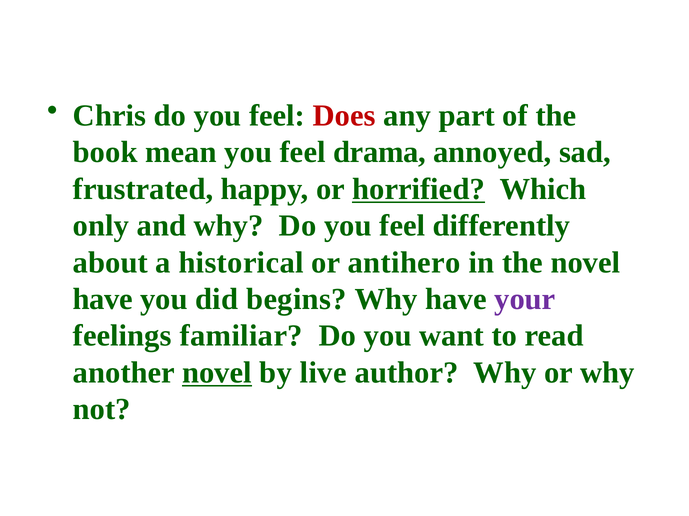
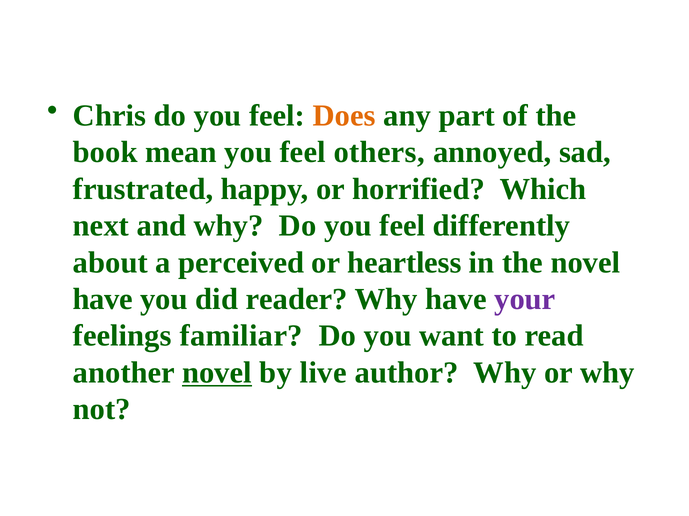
Does colour: red -> orange
drama: drama -> others
horrified underline: present -> none
only: only -> next
historical: historical -> perceived
antihero: antihero -> heartless
begins: begins -> reader
